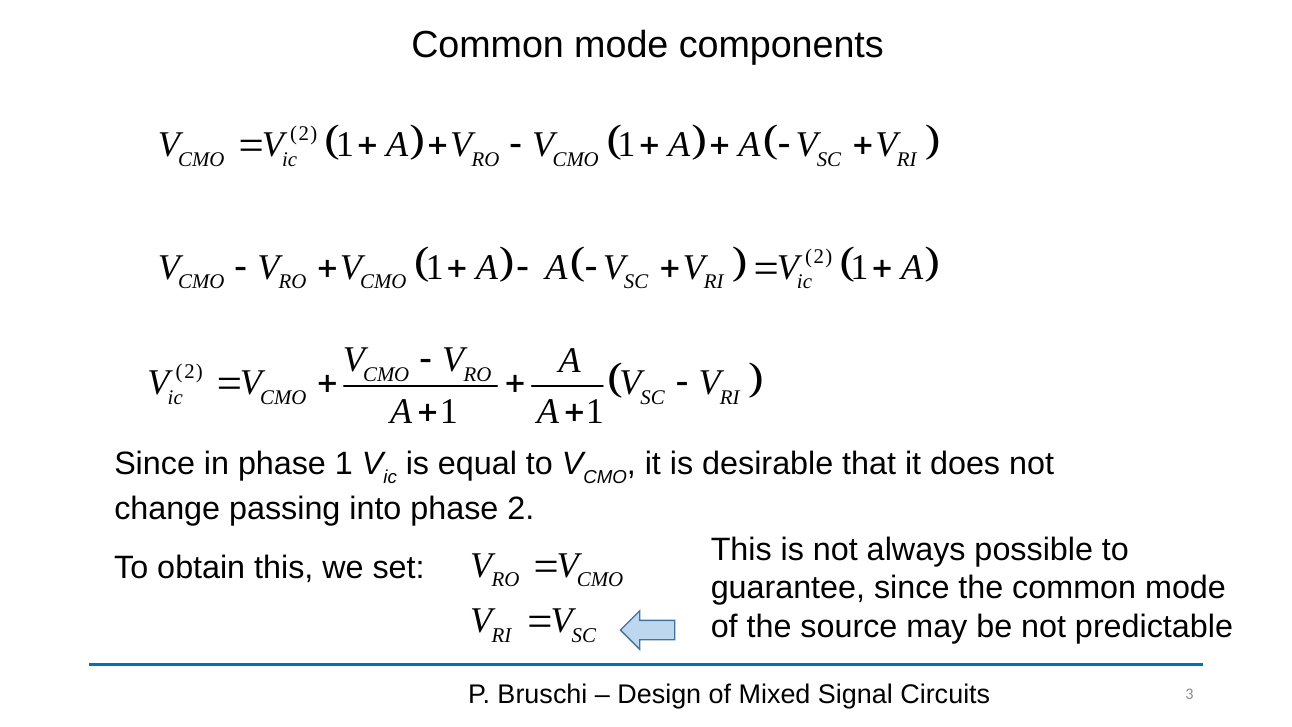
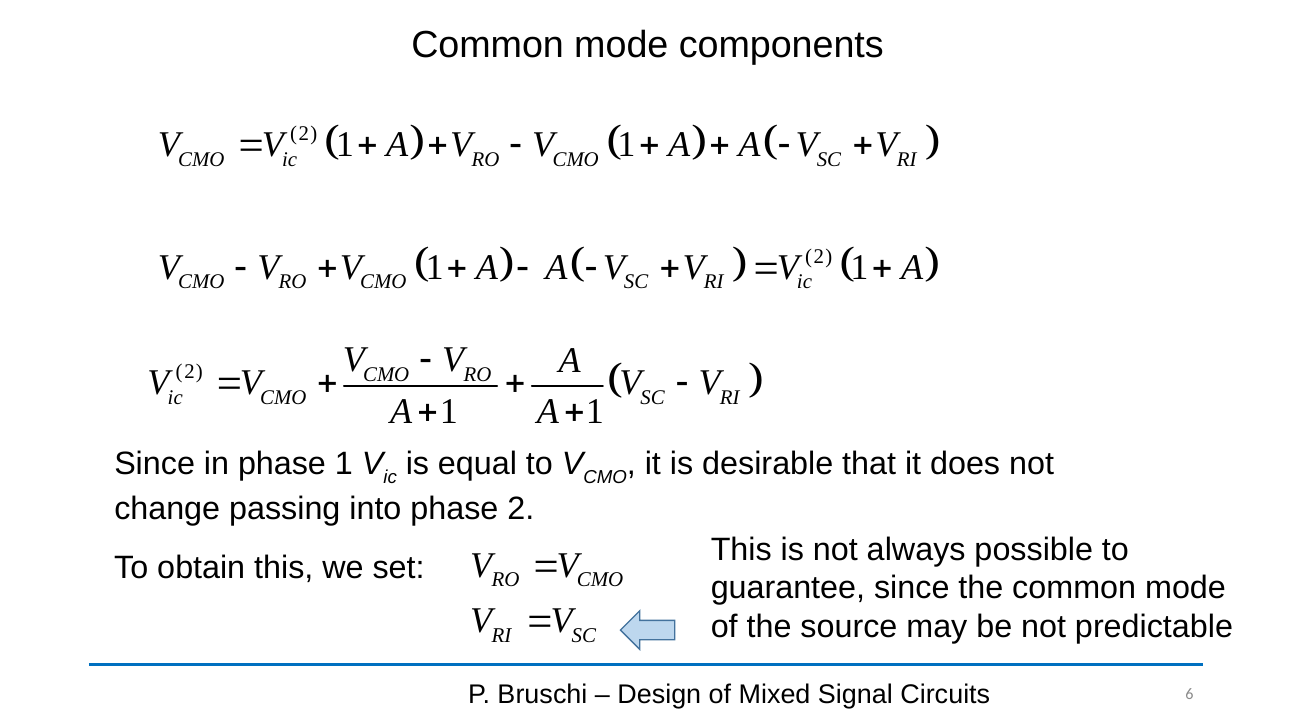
3: 3 -> 6
